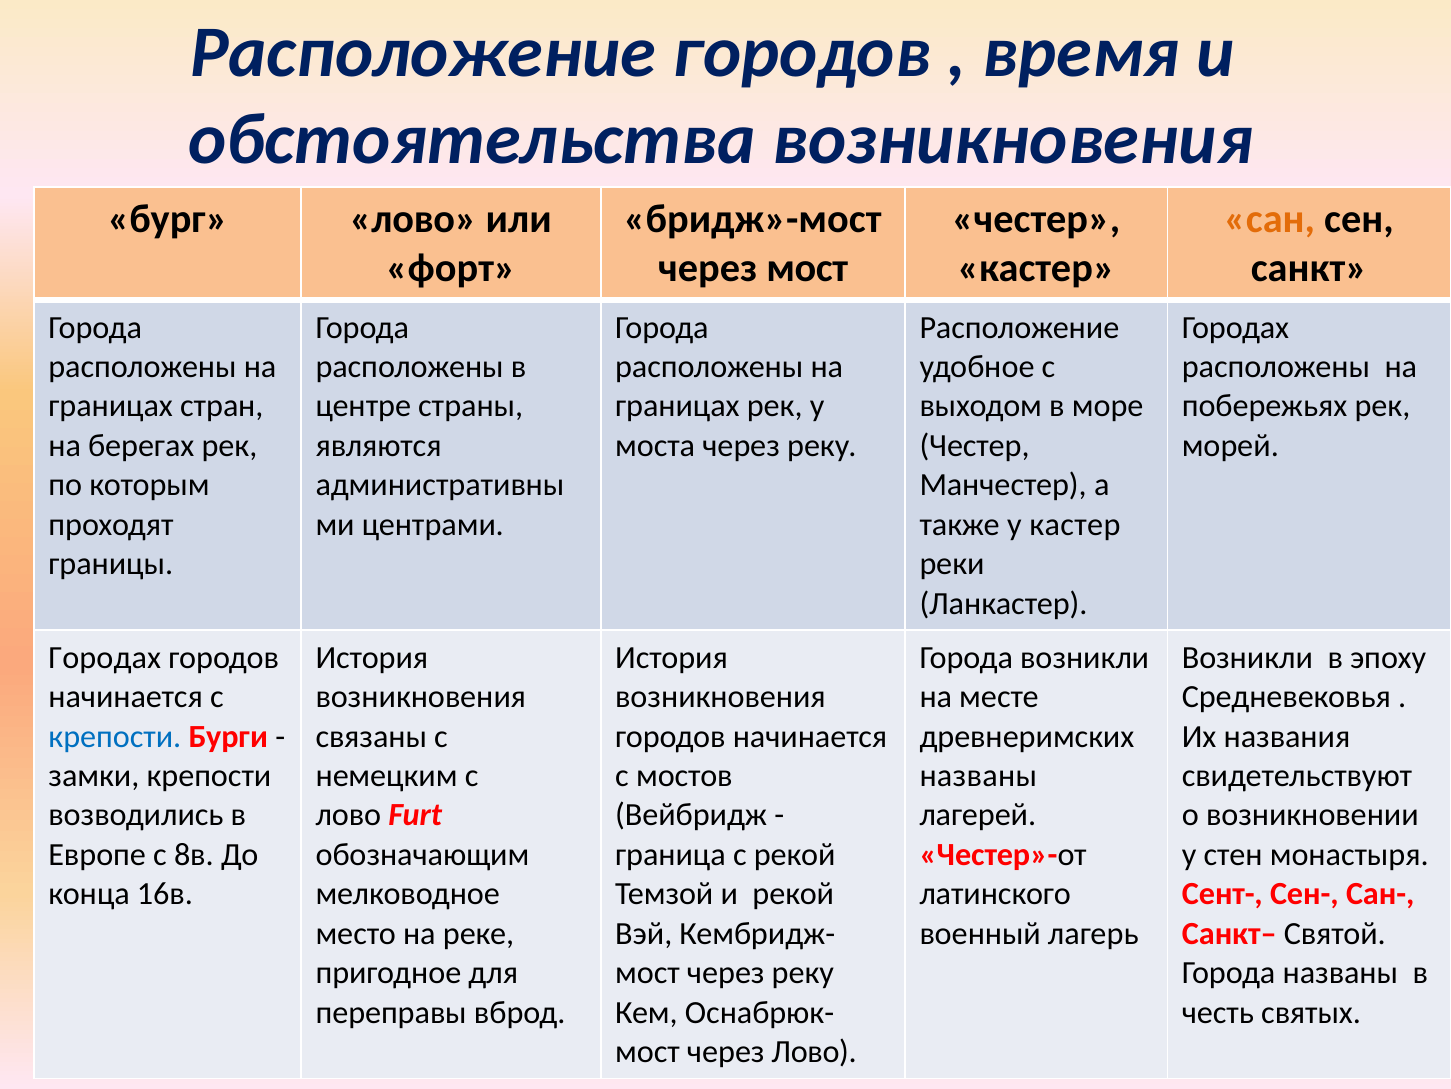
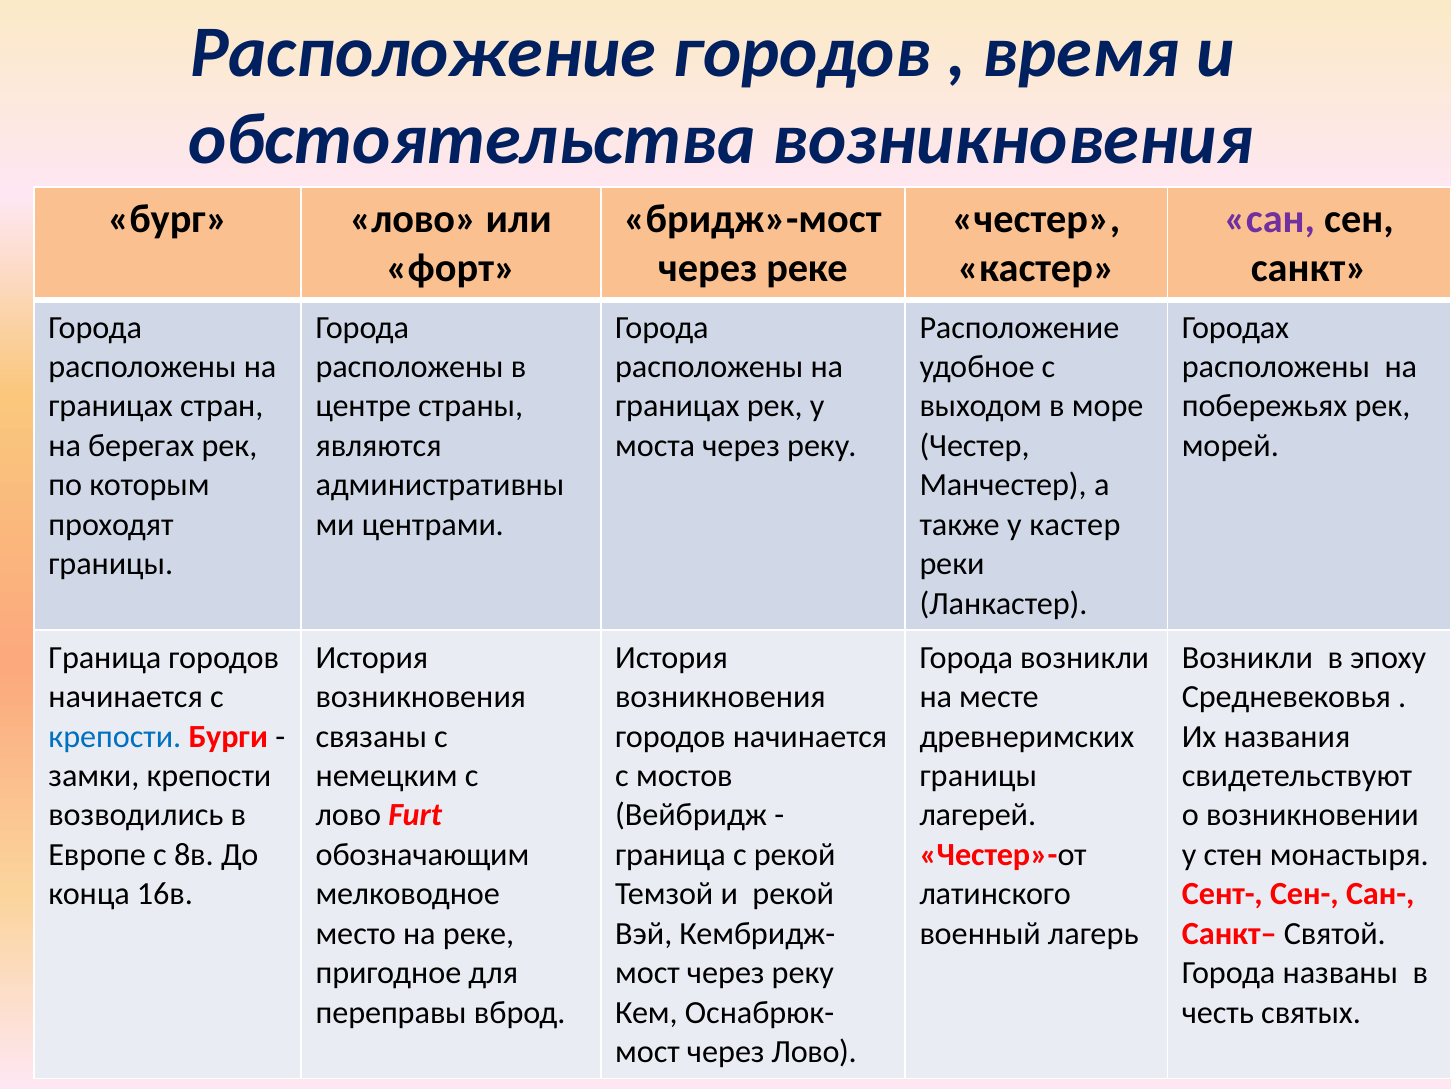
сан colour: orange -> purple
через мост: мост -> реке
Городах at (105, 657): Городах -> Граница
названы at (978, 775): названы -> границы
